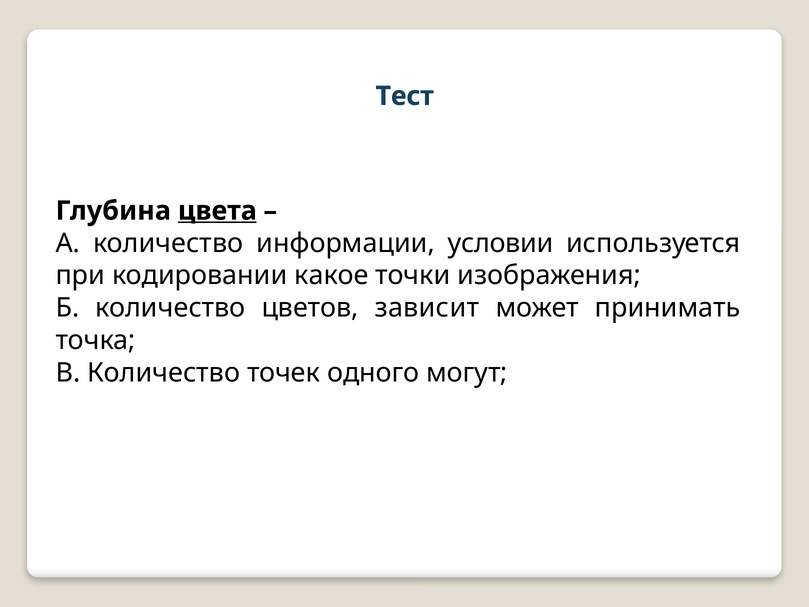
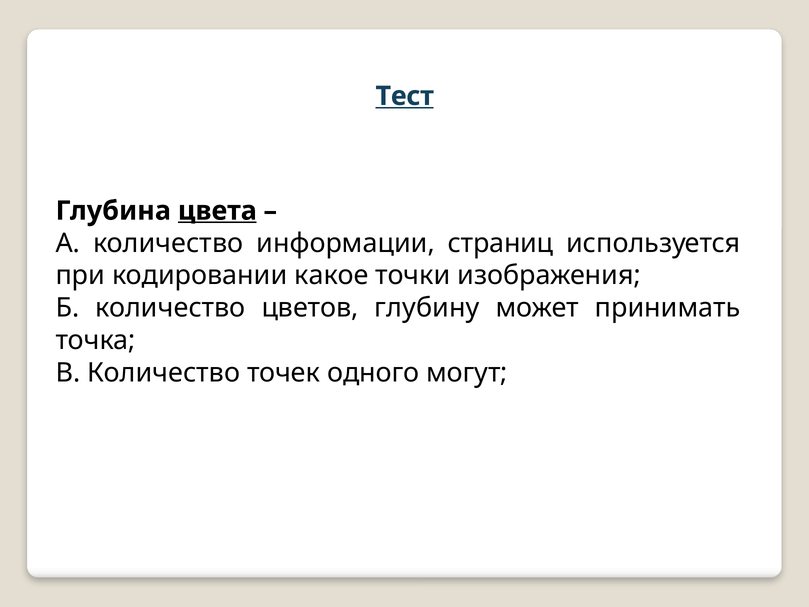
Тест underline: none -> present
условии: условии -> страниц
зависит: зависит -> глубину
